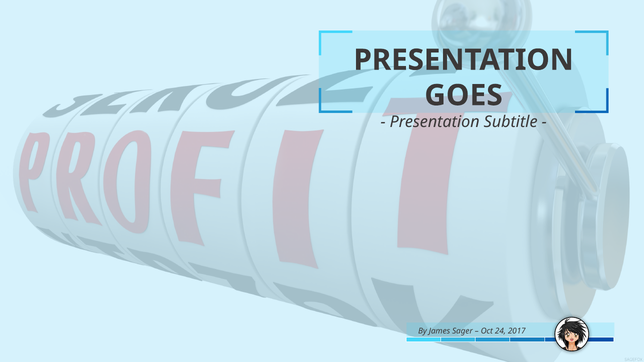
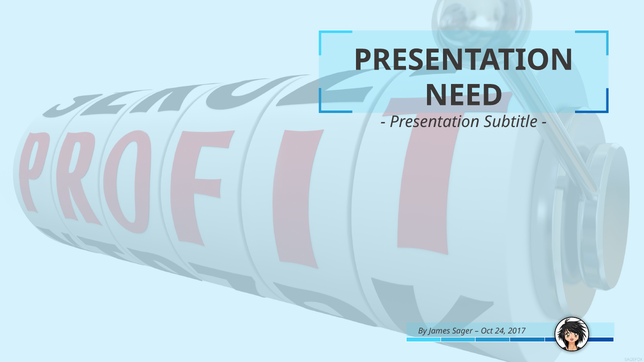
GOES: GOES -> NEED
